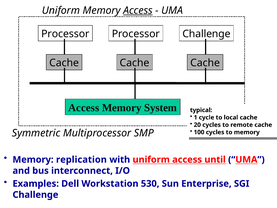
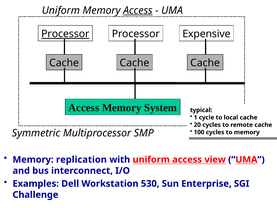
Processor at (65, 34) underline: none -> present
Challenge at (206, 34): Challenge -> Expensive
until: until -> view
